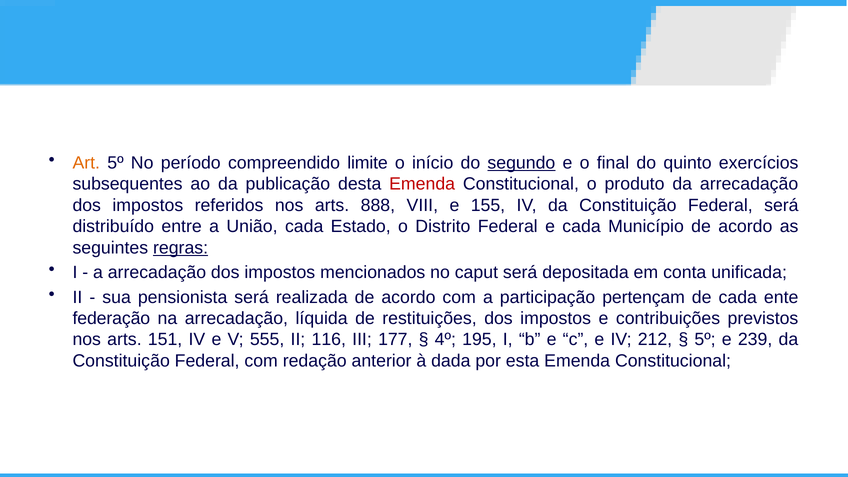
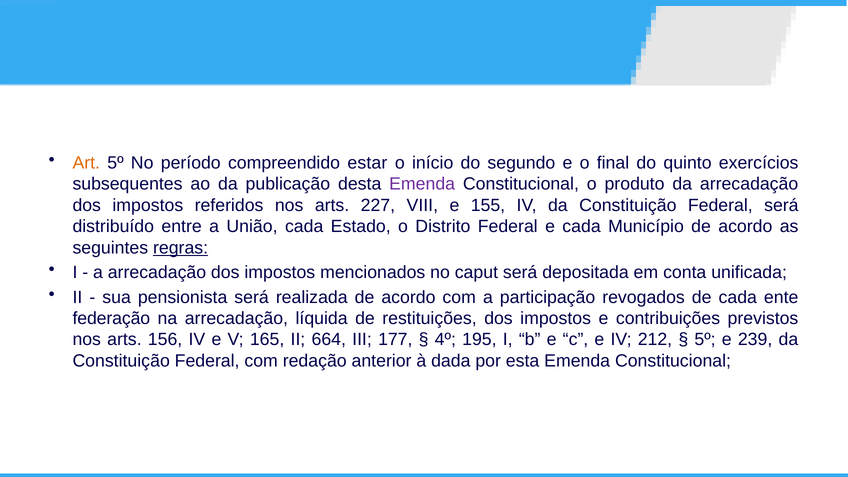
limite: limite -> estar
segundo underline: present -> none
Emenda at (422, 184) colour: red -> purple
888: 888 -> 227
pertençam: pertençam -> revogados
151: 151 -> 156
555: 555 -> 165
116: 116 -> 664
